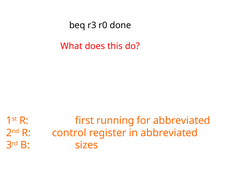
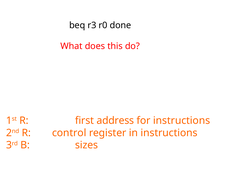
running: running -> address
for abbreviated: abbreviated -> instructions
in abbreviated: abbreviated -> instructions
